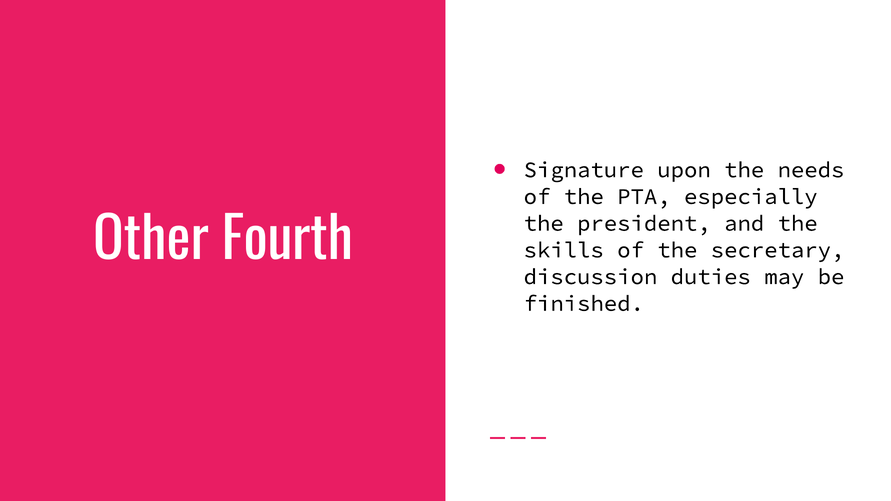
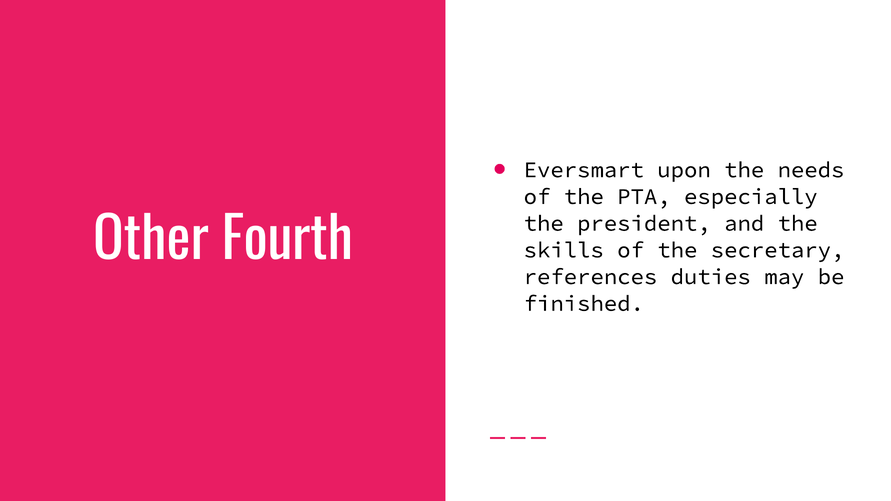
Signature: Signature -> Eversmart
discussion: discussion -> references
